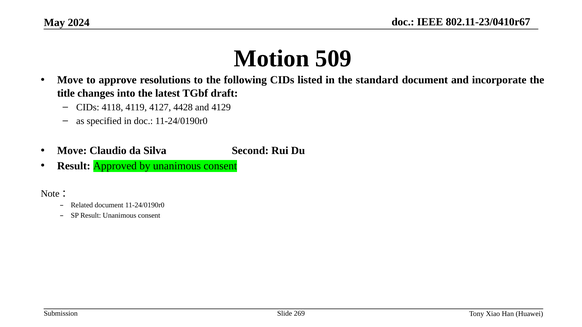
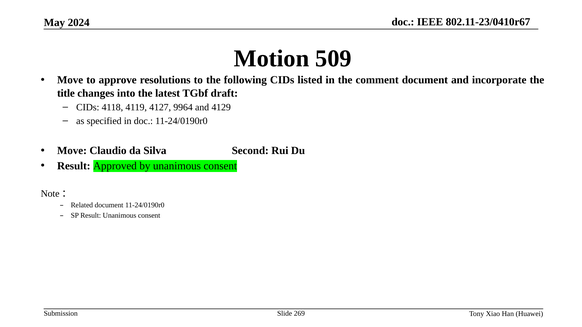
standard: standard -> comment
4428: 4428 -> 9964
